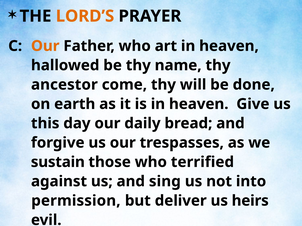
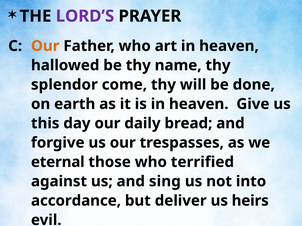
LORD’S colour: orange -> purple
ancestor: ancestor -> splendor
sustain: sustain -> eternal
permission: permission -> accordance
